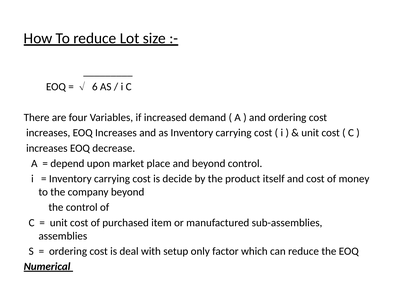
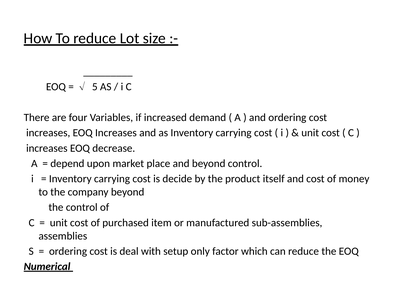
6: 6 -> 5
